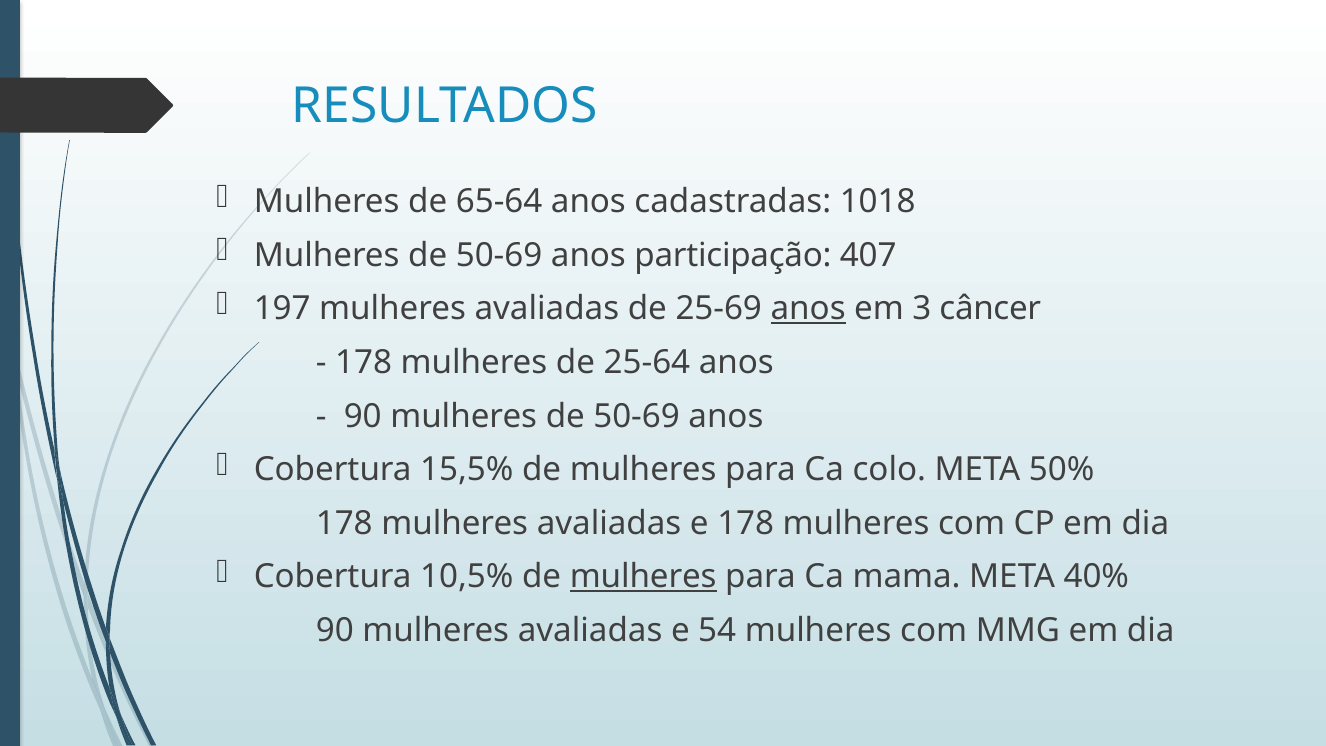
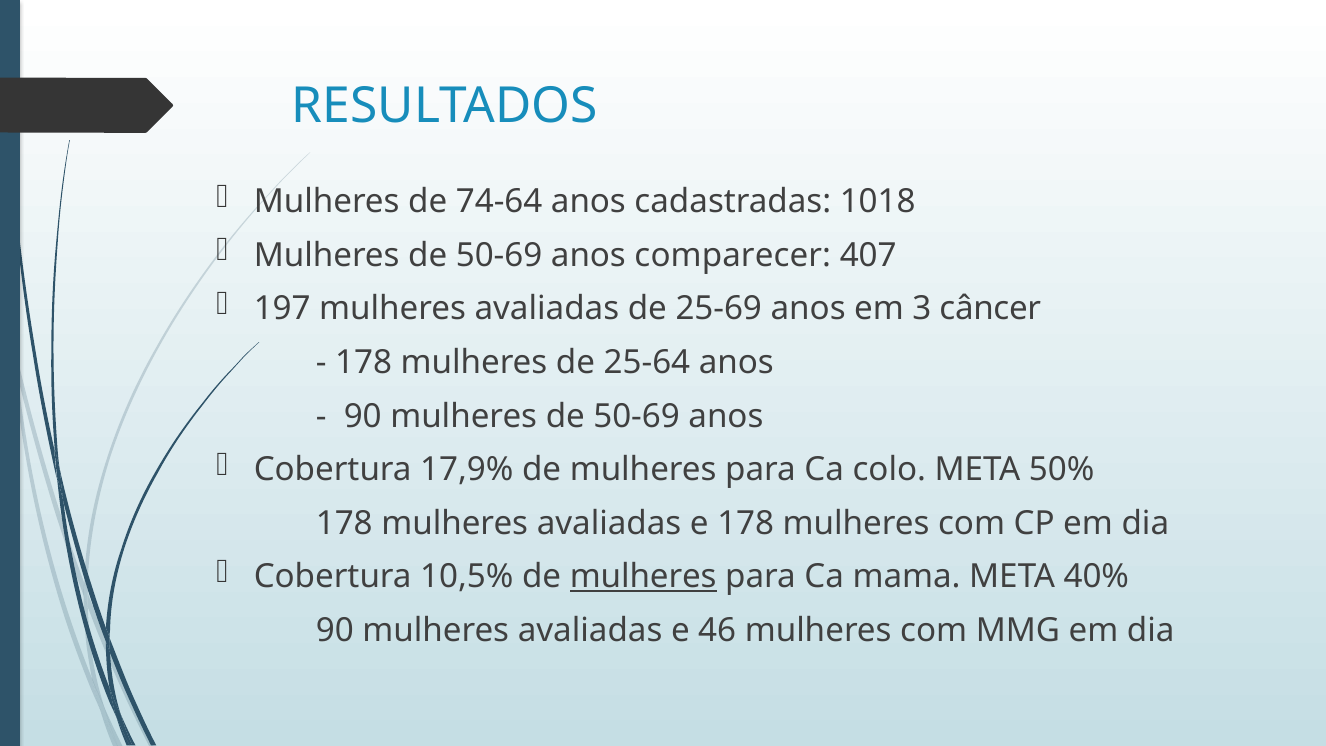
65-64: 65-64 -> 74-64
participação: participação -> comparecer
anos at (808, 309) underline: present -> none
15,5%: 15,5% -> 17,9%
54: 54 -> 46
